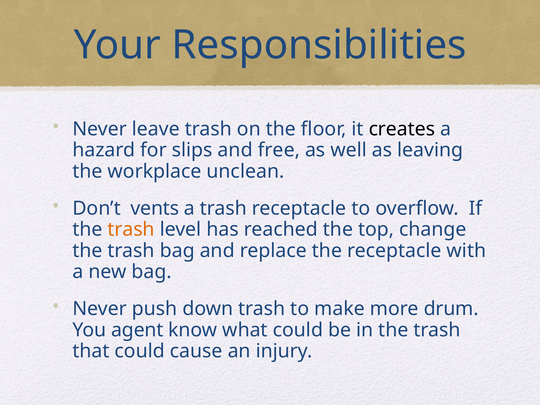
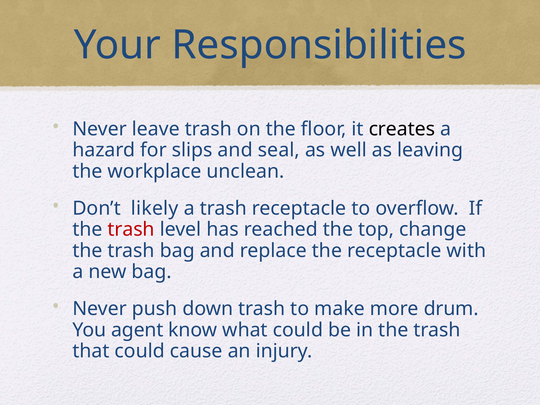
free: free -> seal
vents: vents -> likely
trash at (131, 230) colour: orange -> red
